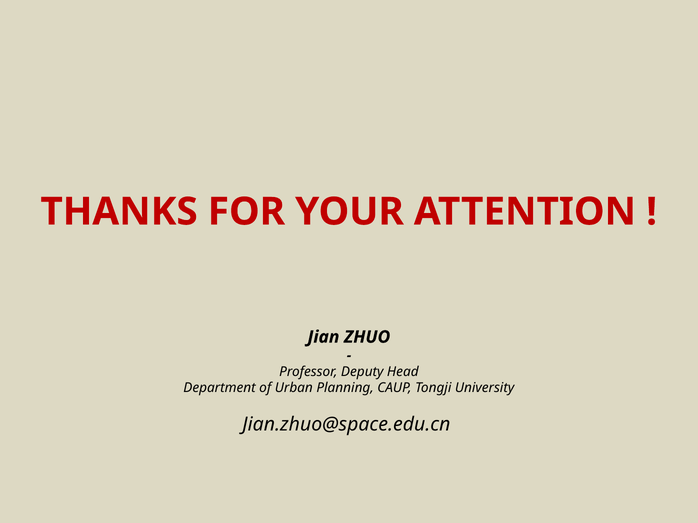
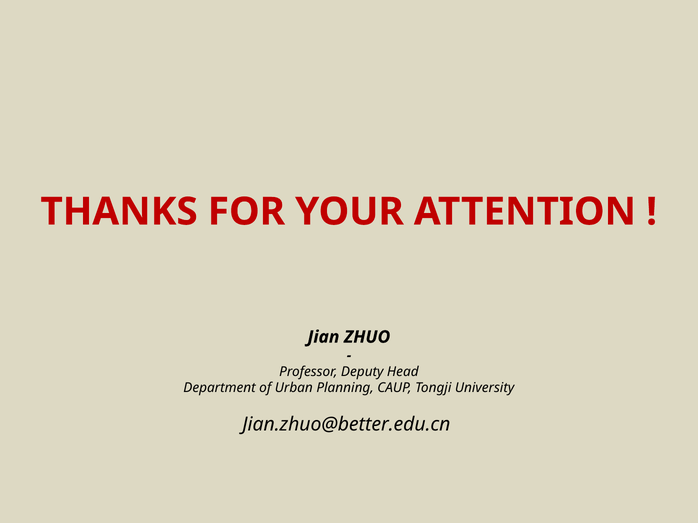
Jian.zhuo@space.edu.cn: Jian.zhuo@space.edu.cn -> Jian.zhuo@better.edu.cn
